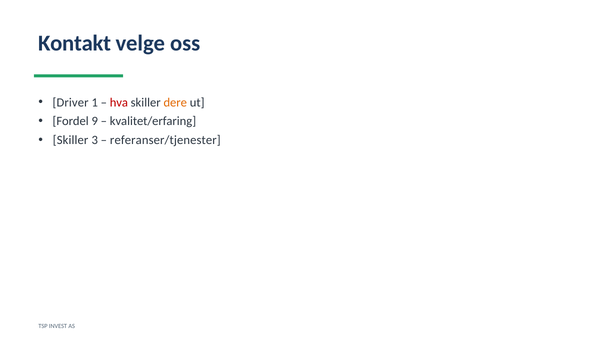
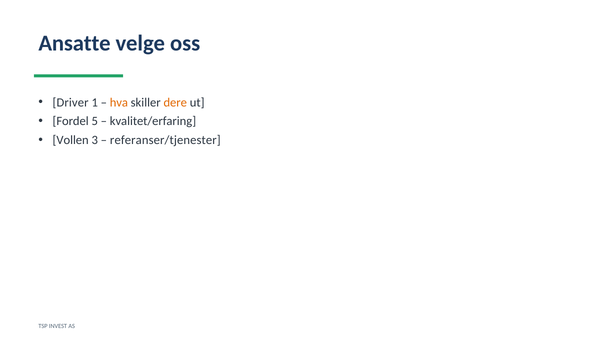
Kontakt: Kontakt -> Ansatte
hva colour: red -> orange
9: 9 -> 5
Skiller at (71, 140): Skiller -> Vollen
